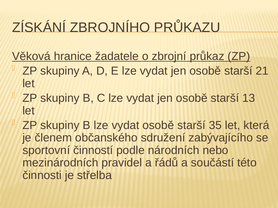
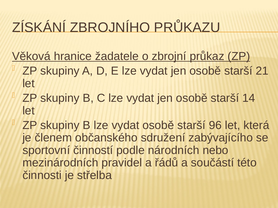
13: 13 -> 14
35: 35 -> 96
